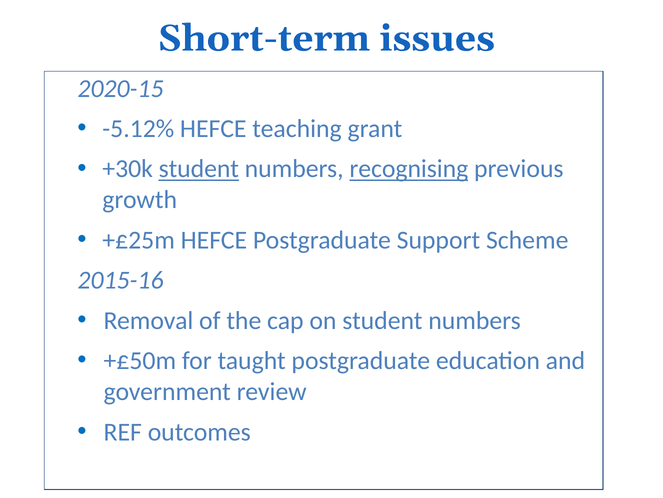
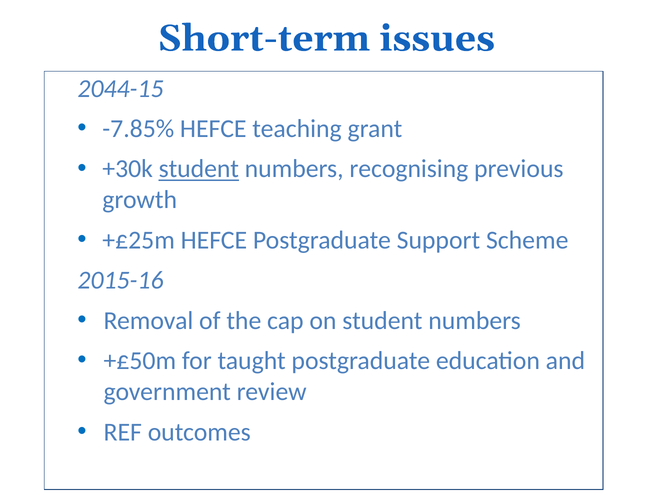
2020-15: 2020-15 -> 2044-15
-5.12%: -5.12% -> -7.85%
recognising underline: present -> none
